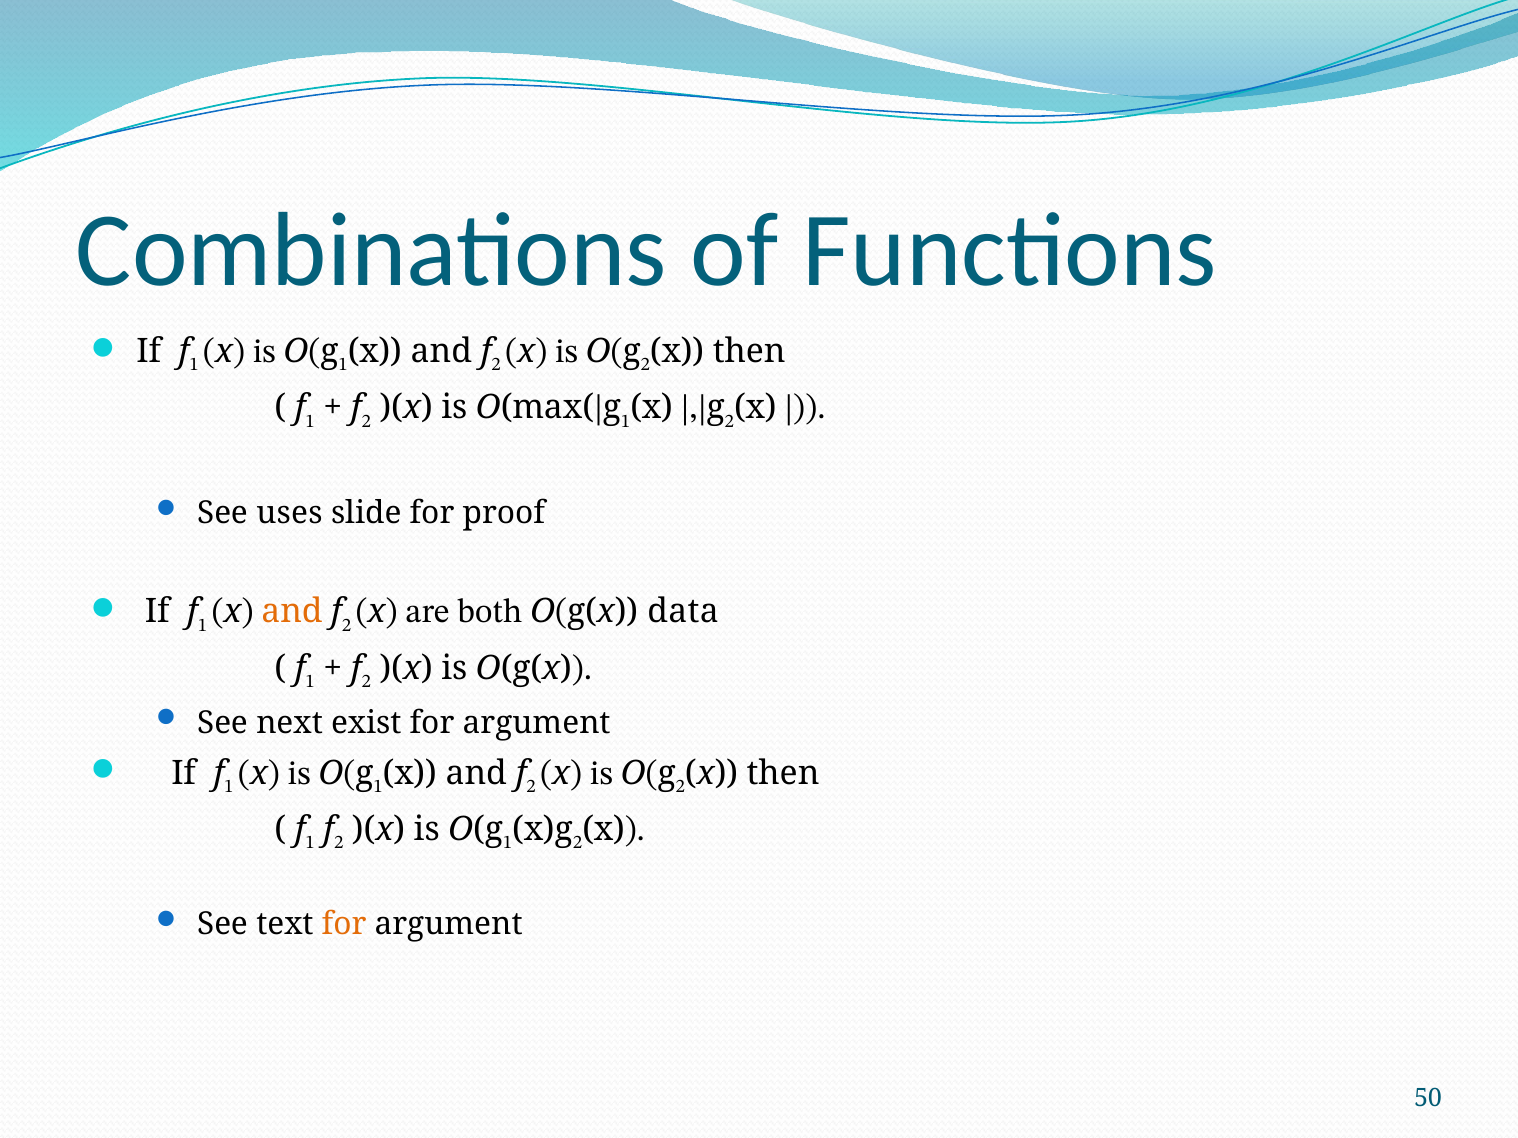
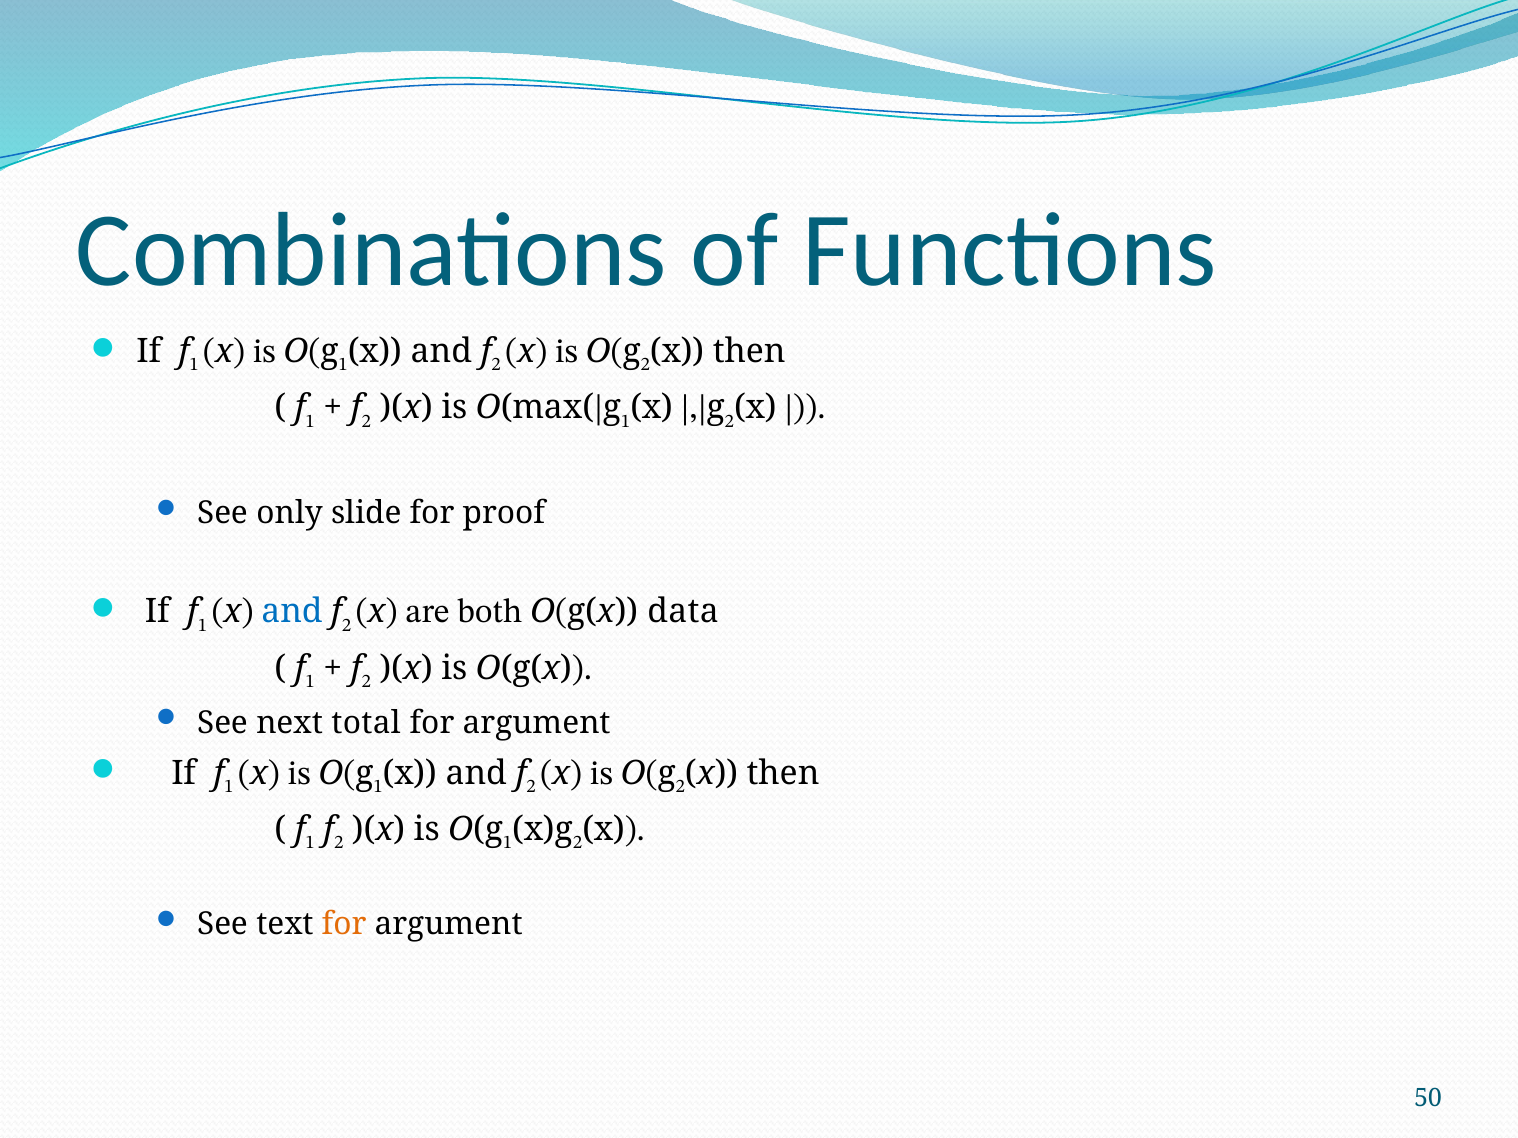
uses: uses -> only
and at (292, 612) colour: orange -> blue
exist: exist -> total
